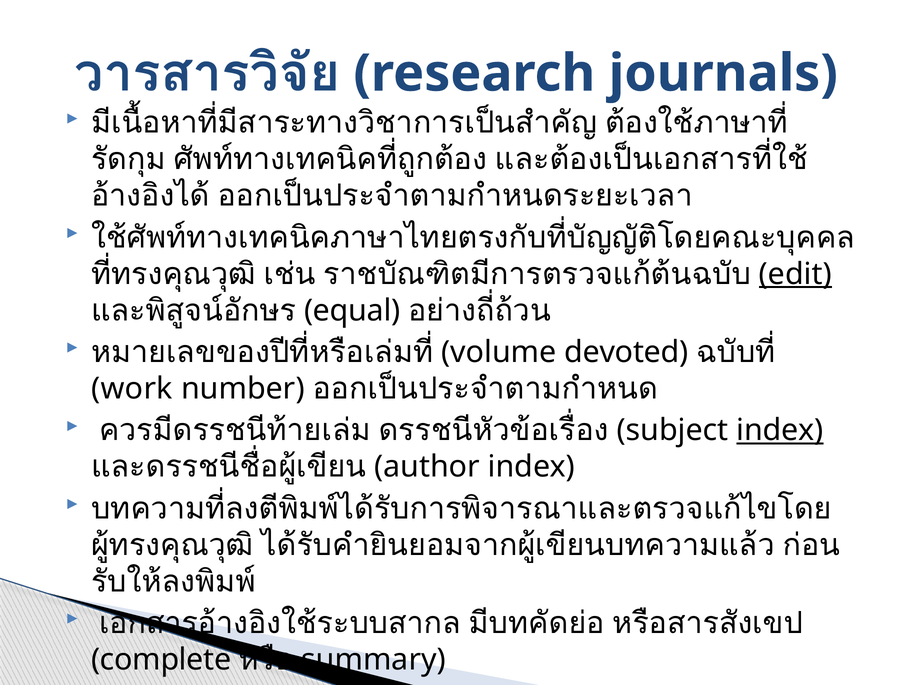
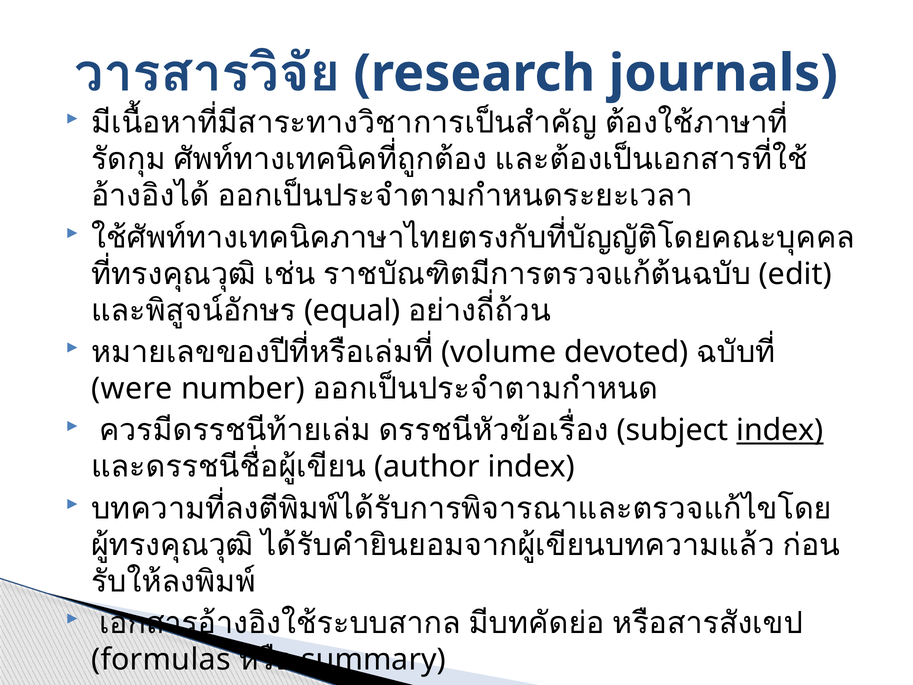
edit underline: present -> none
work: work -> were
complete: complete -> formulas
